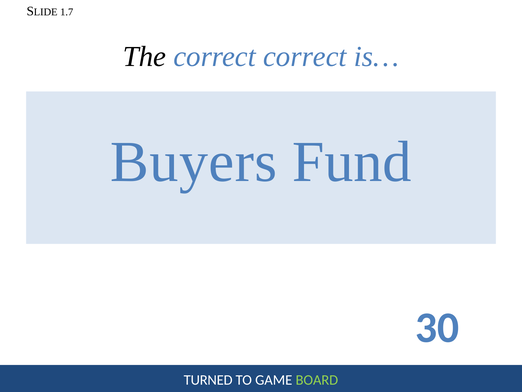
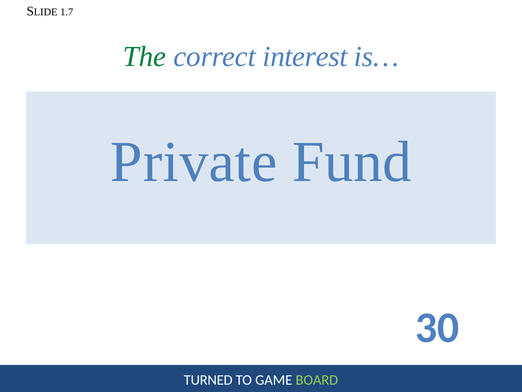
The colour: black -> green
correct correct: correct -> interest
Buyers: Buyers -> Private
